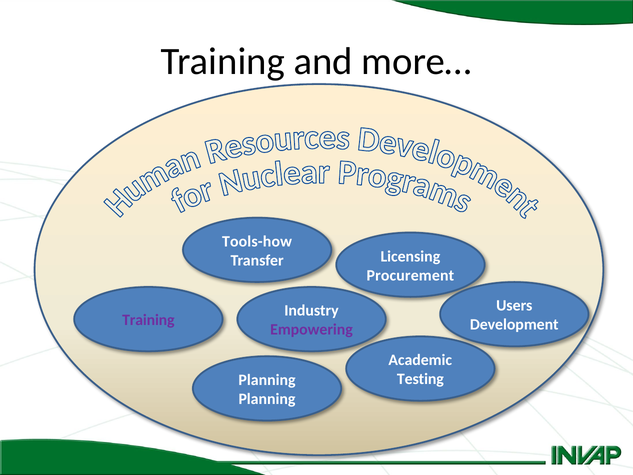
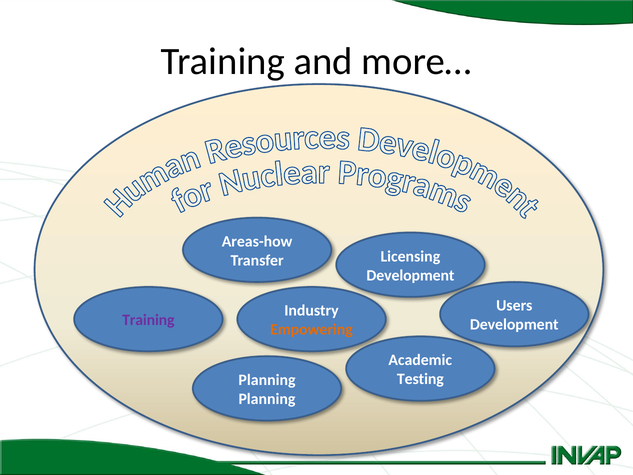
Tools-how: Tools-how -> Areas-how
Procurement at (410, 275): Procurement -> Development
Empowering colour: purple -> orange
